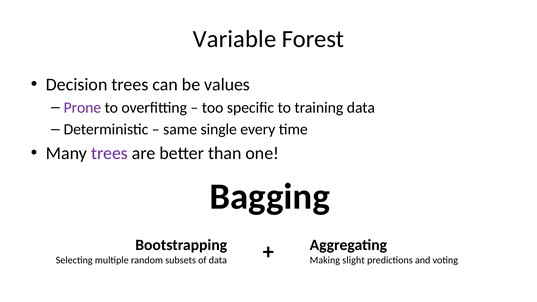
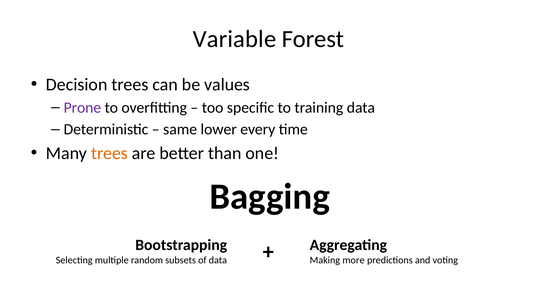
single: single -> lower
trees at (109, 153) colour: purple -> orange
slight: slight -> more
